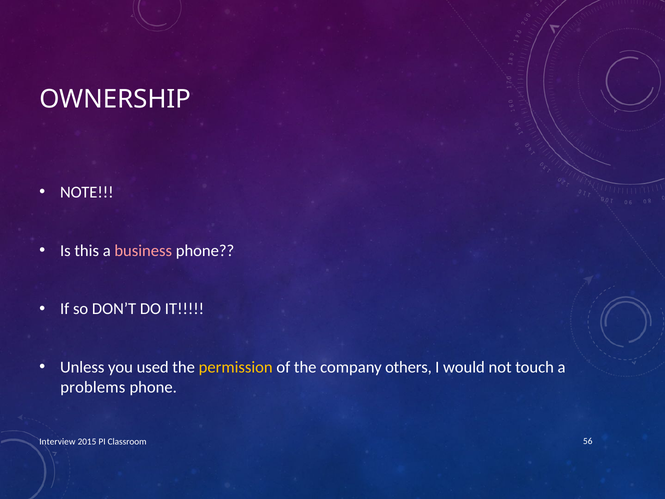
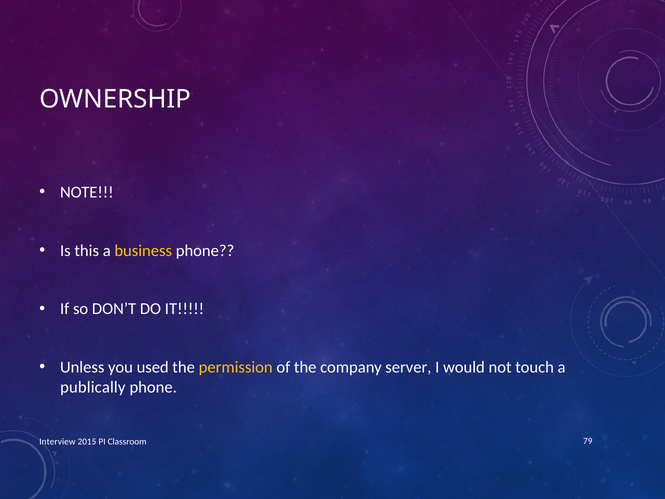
business colour: pink -> yellow
others: others -> server
problems: problems -> publically
56: 56 -> 79
